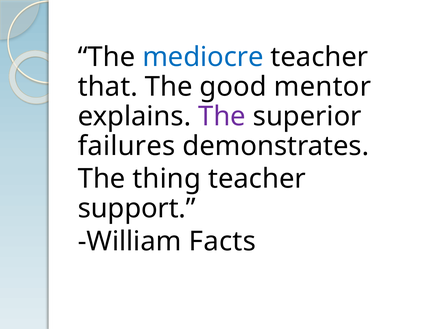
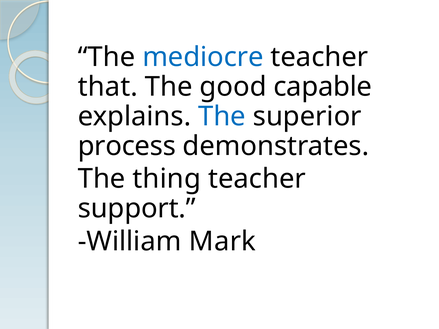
mentor: mentor -> capable
The at (222, 116) colour: purple -> blue
failures: failures -> process
Facts: Facts -> Mark
